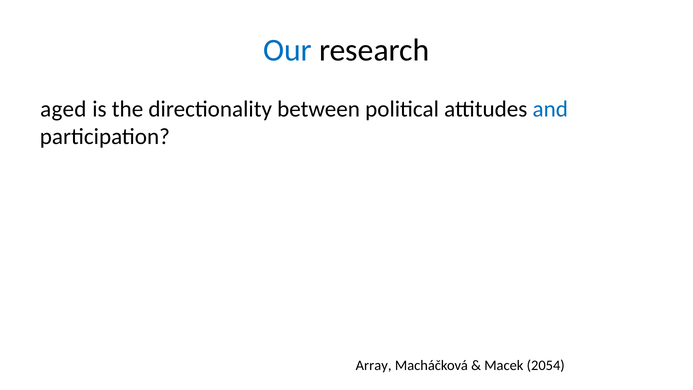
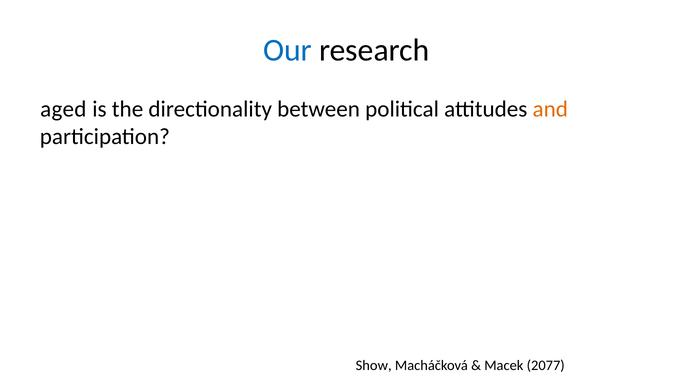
and colour: blue -> orange
Array: Array -> Show
2054: 2054 -> 2077
